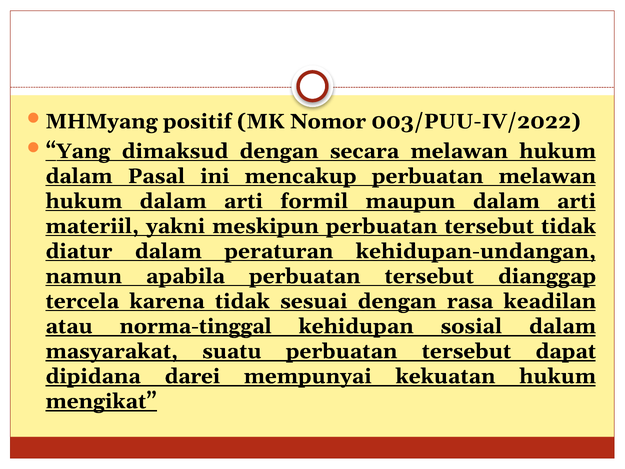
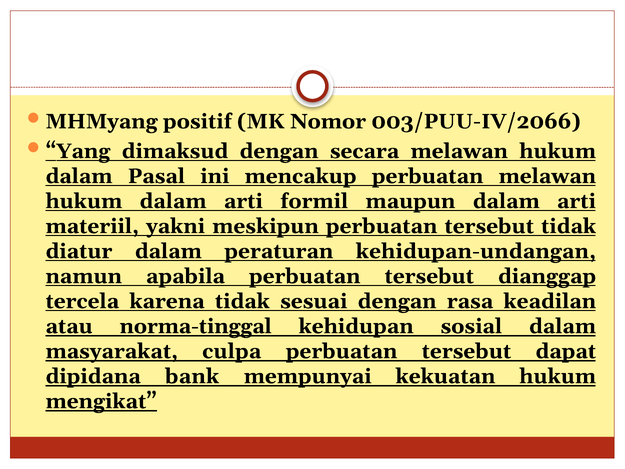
003/PUU-IV/2022: 003/PUU-IV/2022 -> 003/PUU-IV/2066
suatu: suatu -> culpa
darei: darei -> bank
